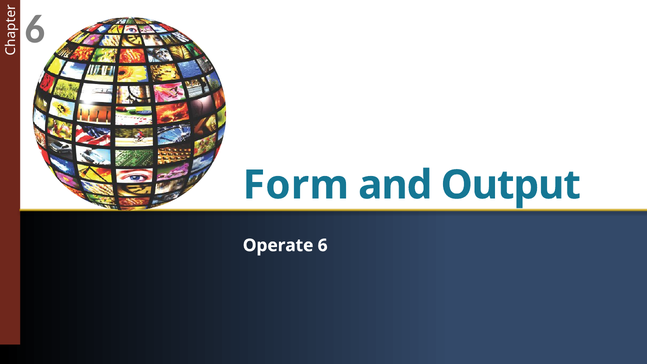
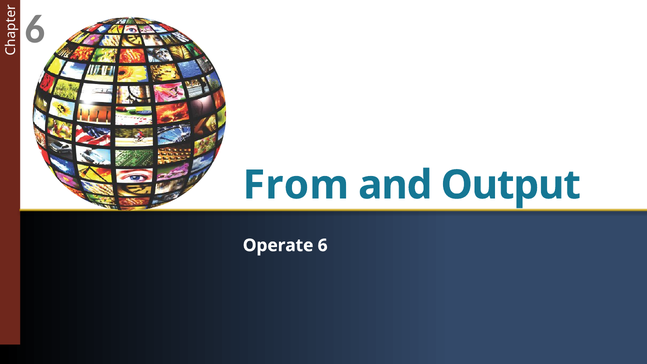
Form: Form -> From
